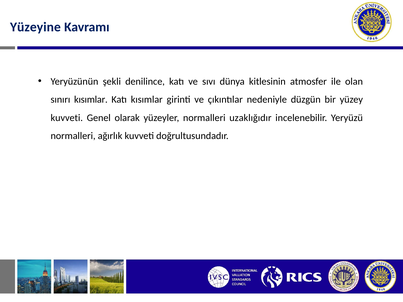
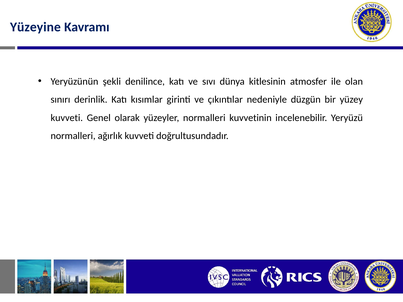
sınırı kısımlar: kısımlar -> derinlik
uzaklığıdır: uzaklığıdır -> kuvvetinin
